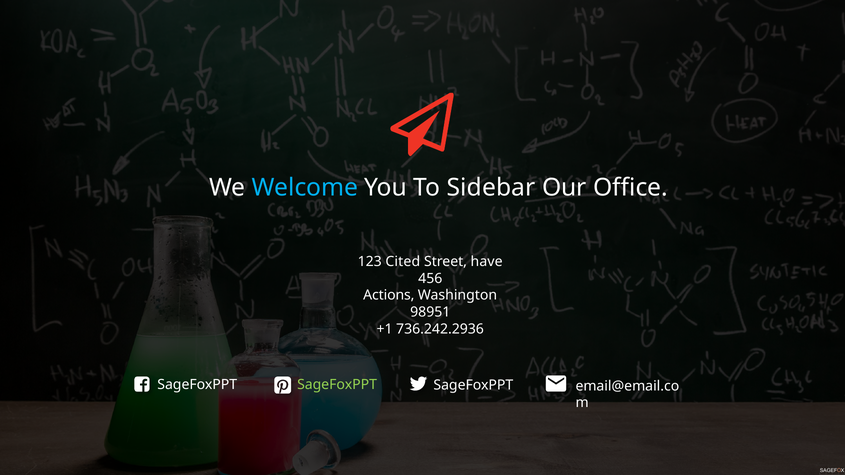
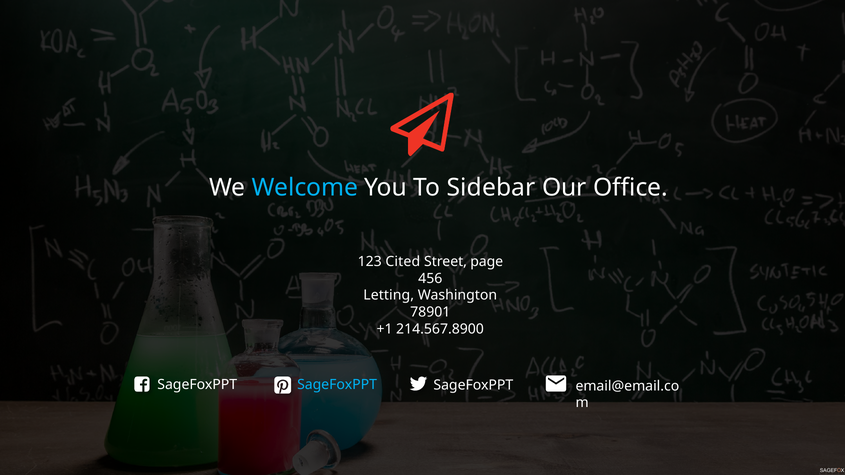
have: have -> page
Actions: Actions -> Letting
98951: 98951 -> 78901
736.242.2936: 736.242.2936 -> 214.567.8900
SageFoxPPT at (337, 385) colour: light green -> light blue
